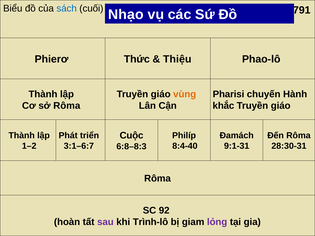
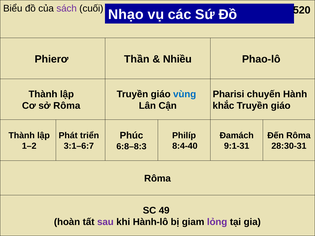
sách colour: blue -> purple
791: 791 -> 520
Thức: Thức -> Thần
Thiệu: Thiệu -> Nhiều
vùng colour: orange -> blue
Cuộc: Cuộc -> Phúc
92: 92 -> 49
Trình-lô: Trình-lô -> Hành-lô
